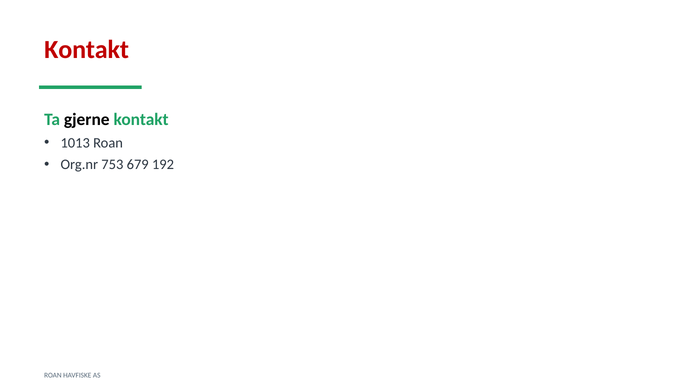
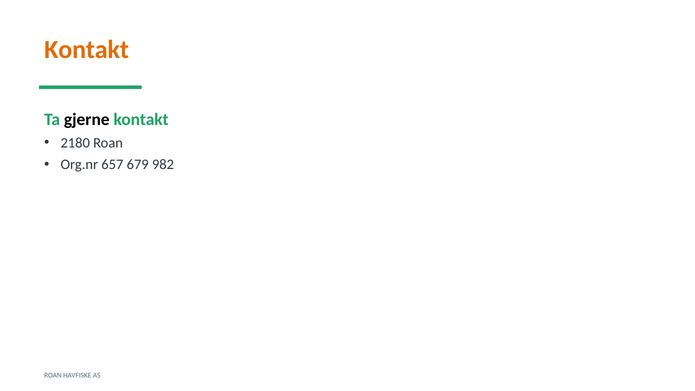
Kontakt at (87, 50) colour: red -> orange
1013: 1013 -> 2180
753: 753 -> 657
192: 192 -> 982
